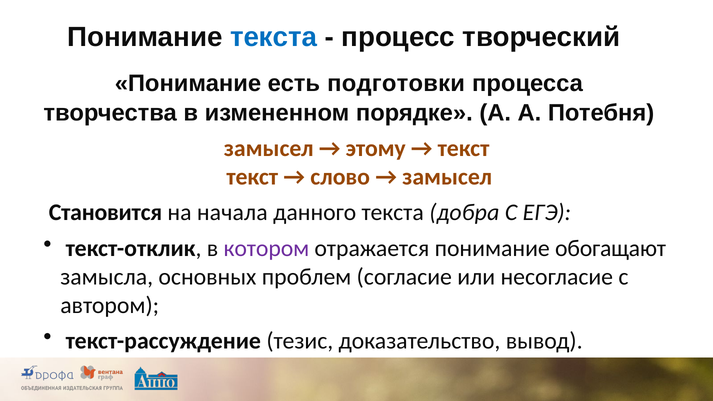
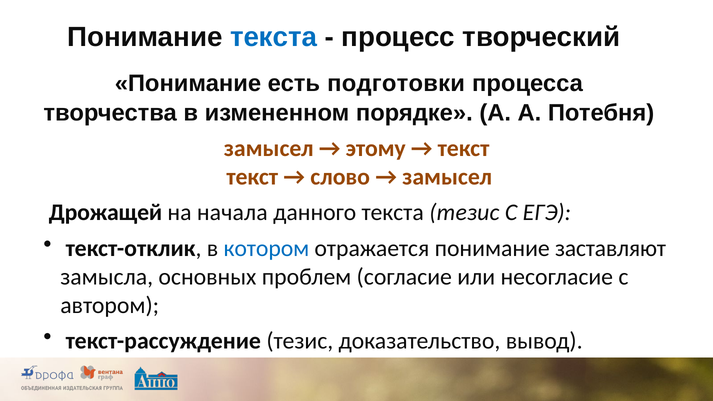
Становится: Становится -> Дрожащей
текста добра: добра -> тезис
котором colour: purple -> blue
обогащают: обогащают -> заставляют
